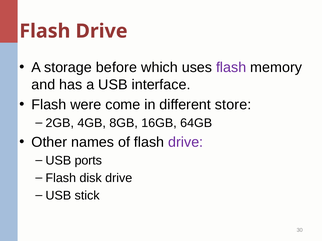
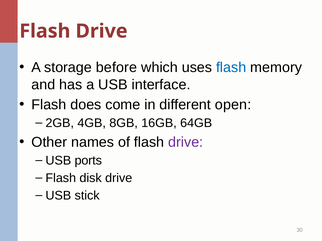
flash at (231, 68) colour: purple -> blue
were: were -> does
store: store -> open
